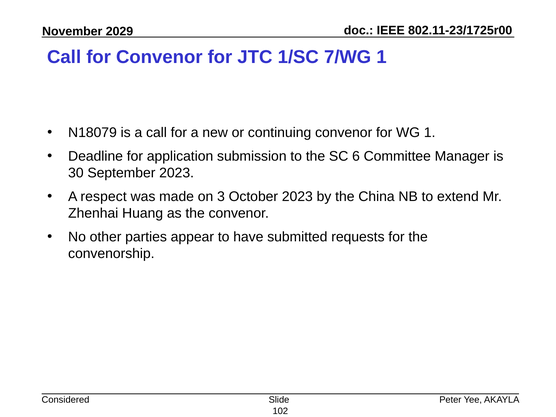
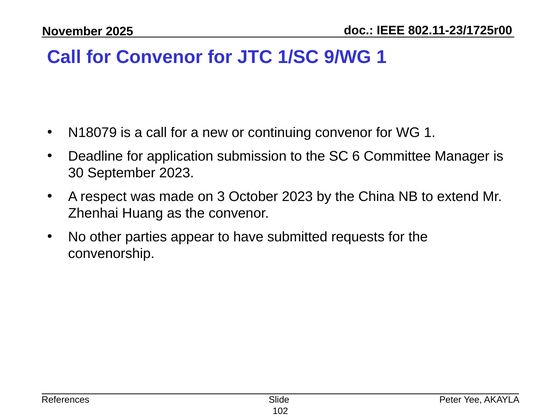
2029: 2029 -> 2025
7/WG: 7/WG -> 9/WG
Considered: Considered -> References
